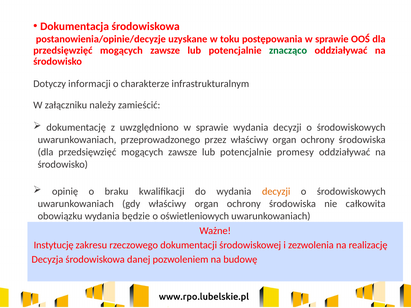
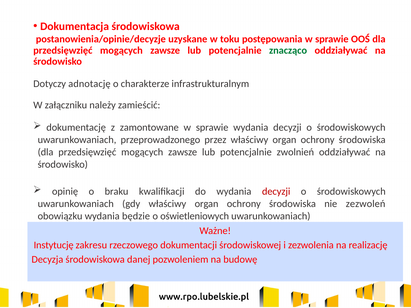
informacji: informacji -> adnotację
uwzględniono: uwzględniono -> zamontowane
promesy: promesy -> zwolnień
decyzji at (276, 192) colour: orange -> red
całkowita: całkowita -> zezwoleń
